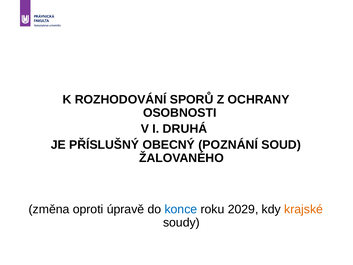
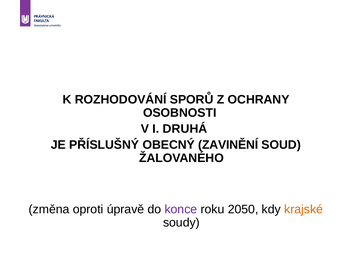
POZNÁNÍ: POZNÁNÍ -> ZAVINĚNÍ
konce colour: blue -> purple
2029: 2029 -> 2050
